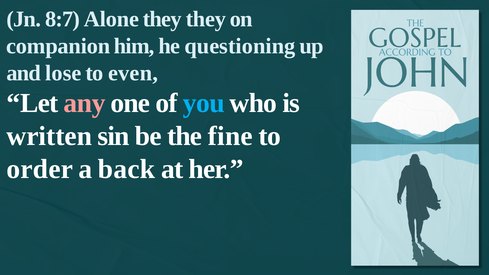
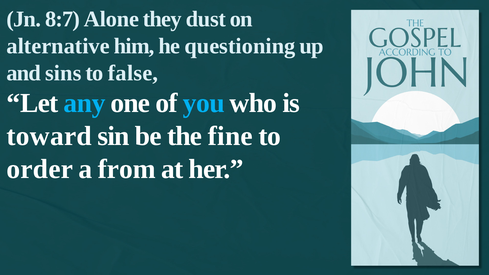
they they: they -> dust
companion: companion -> alternative
lose: lose -> sins
even: even -> false
any colour: pink -> light blue
written: written -> toward
back: back -> from
